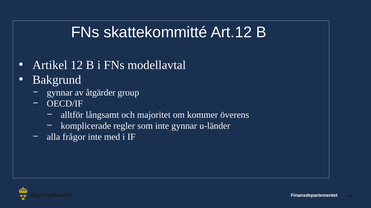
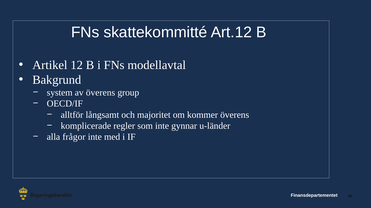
gynnar at (60, 93): gynnar -> system
av åtgärder: åtgärder -> överens
